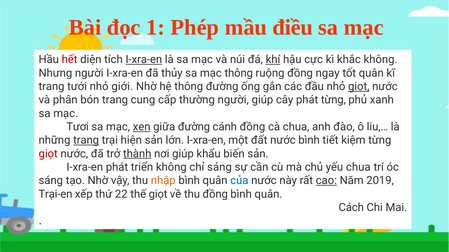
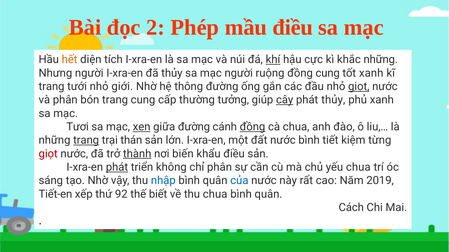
1: 1 -> 2
hết colour: red -> orange
I-xra-en at (144, 60) underline: present -> none
khắc không: không -> những
mạc thông: thông -> người
đồng ngay: ngay -> cung
tốt quân: quân -> xanh
thường người: người -> tưởng
cây underline: none -> present
phát từng: từng -> thủy
đồng at (252, 127) underline: none -> present
hiện: hiện -> thán
nơi giúp: giúp -> biến
khẩu biến: biến -> điều
phát at (117, 167) underline: none -> present
chỉ sáng: sáng -> phân
nhập colour: orange -> blue
cao underline: present -> none
Trại-en: Trại-en -> Tiết-en
22: 22 -> 92
thế giọt: giọt -> biết
thu đồng: đồng -> chua
